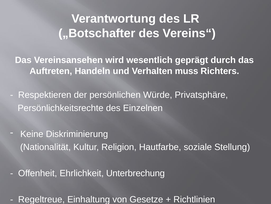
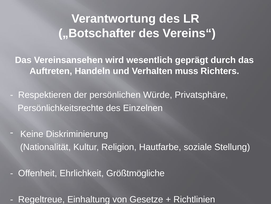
Unterbrechung: Unterbrechung -> Größtmögliche
